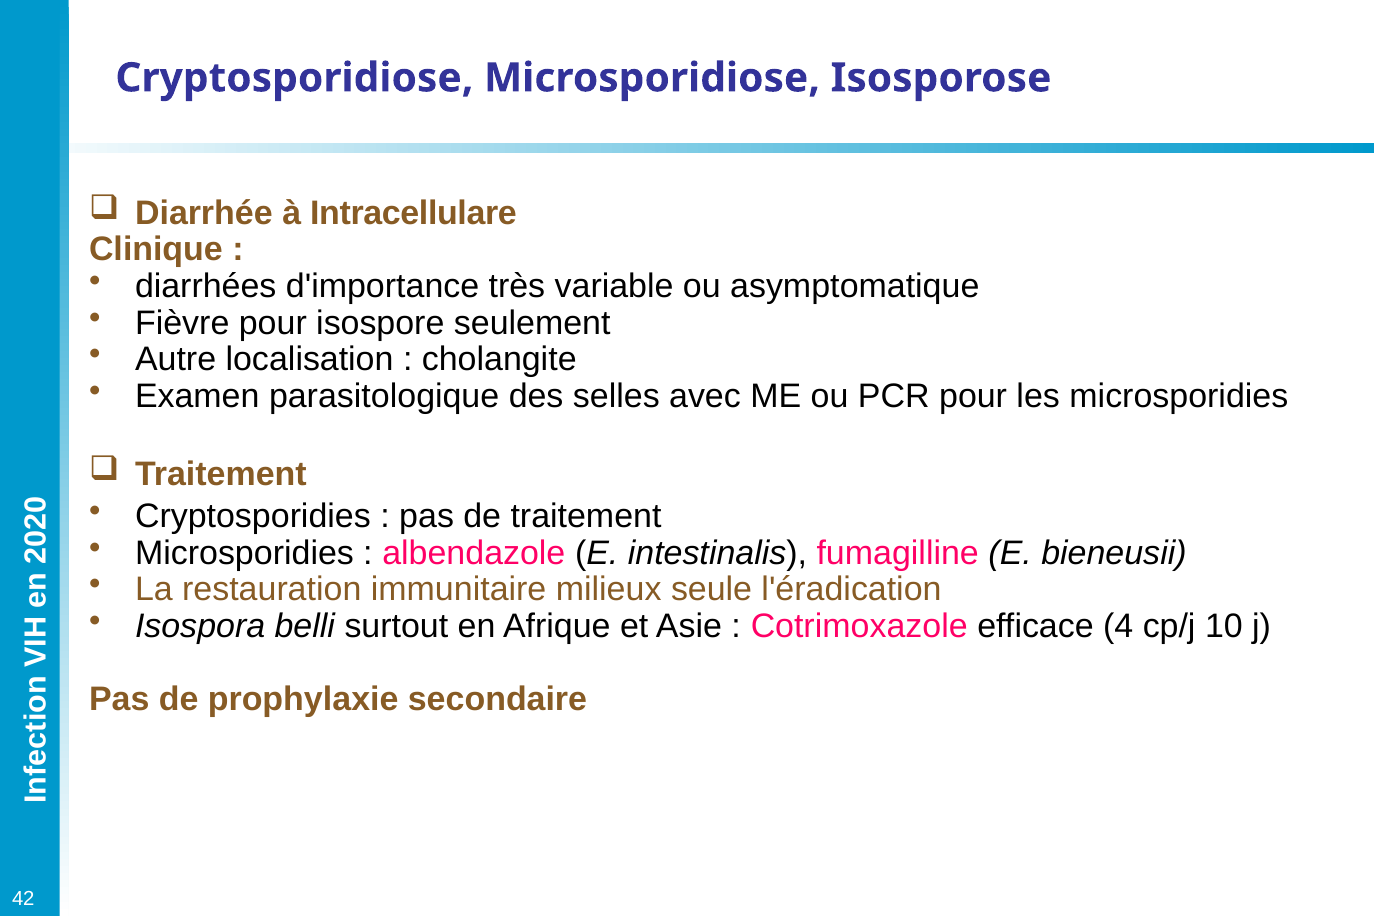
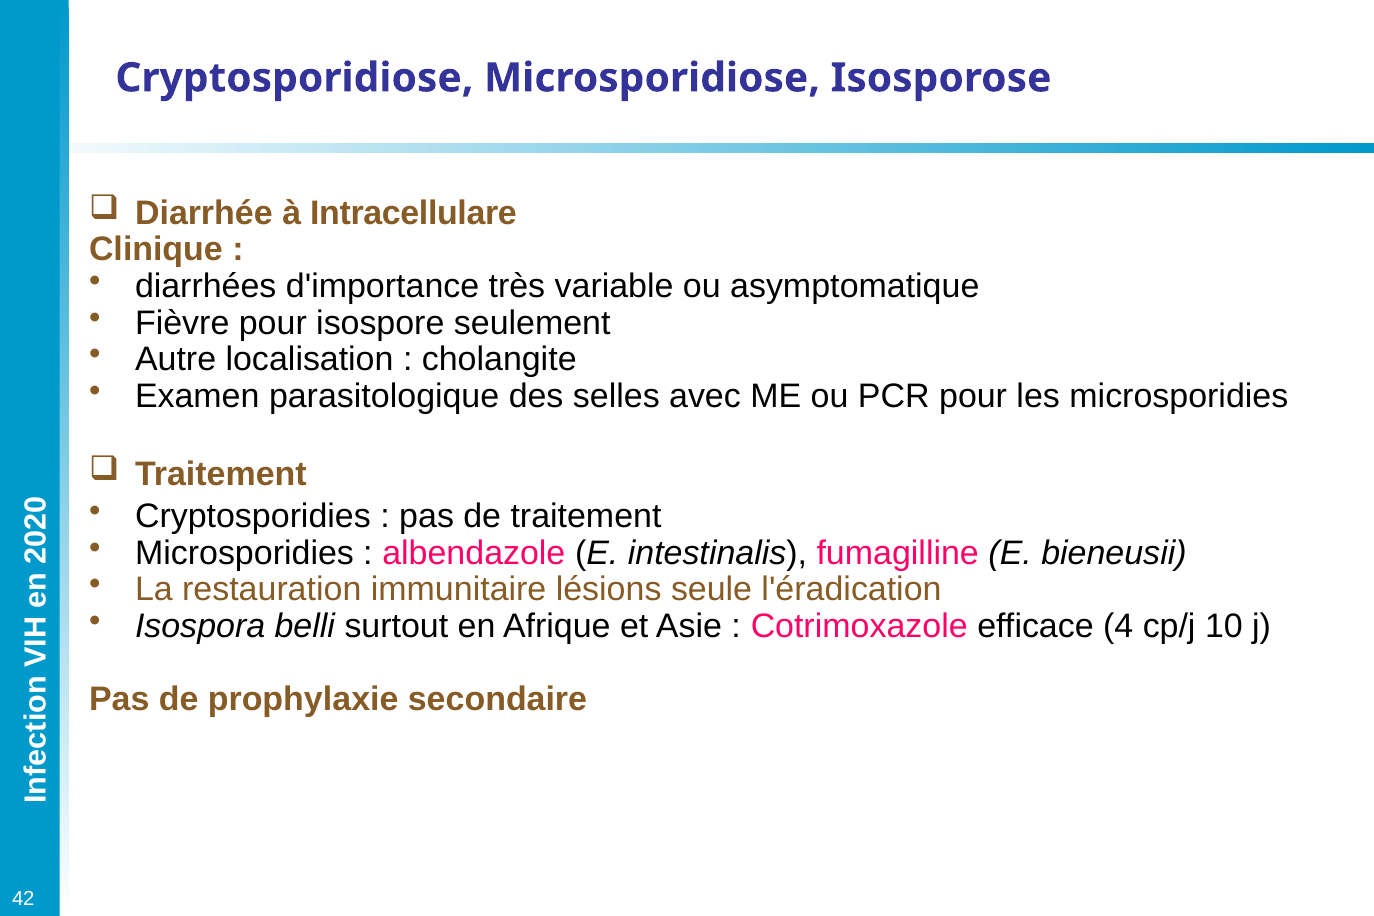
milieux: milieux -> lésions
